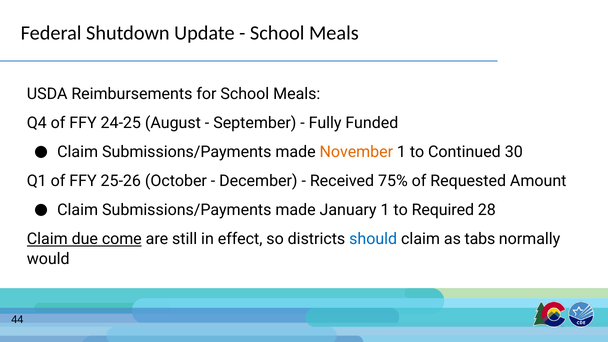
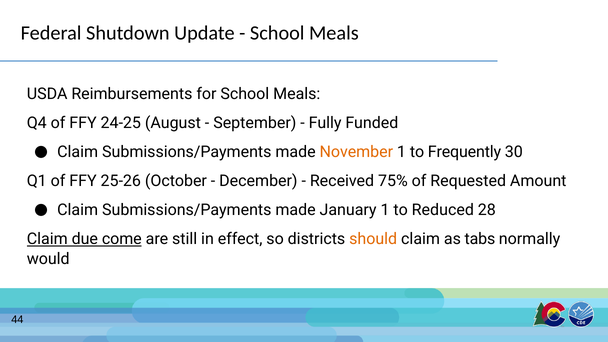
Continued: Continued -> Frequently
Required: Required -> Reduced
should colour: blue -> orange
